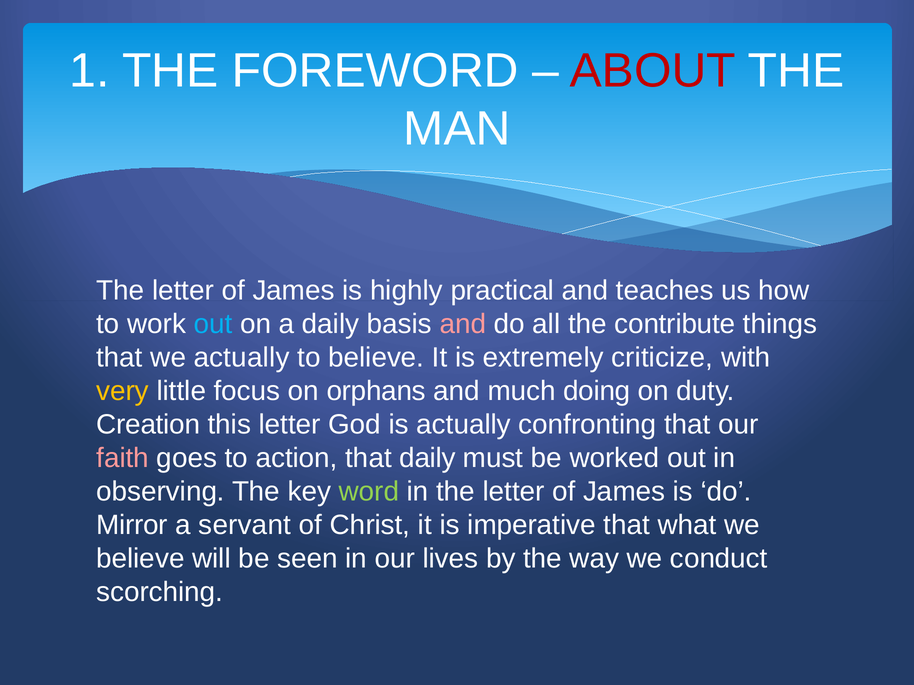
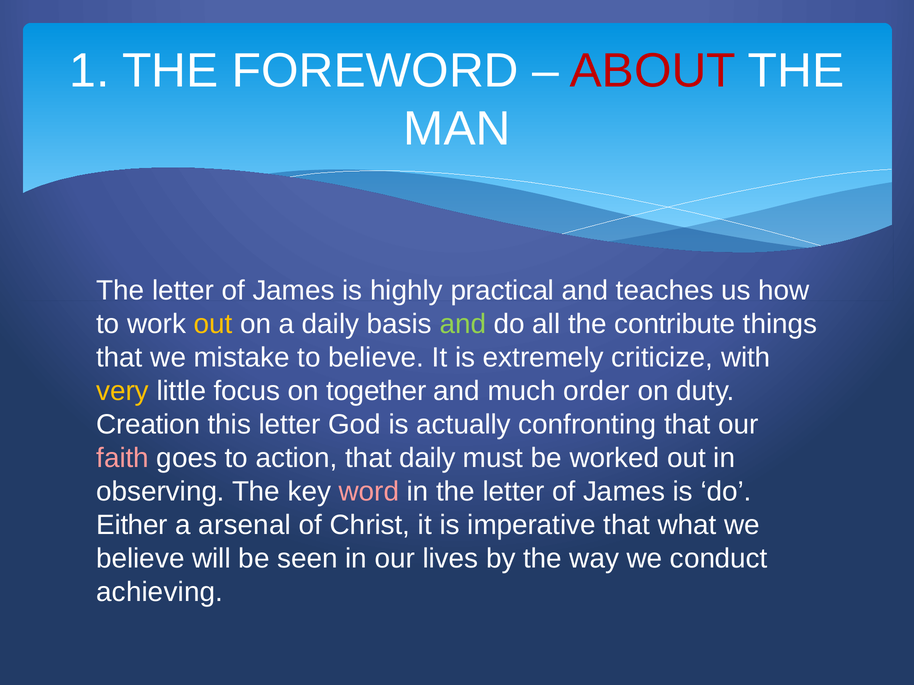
out at (213, 324) colour: light blue -> yellow
and at (463, 324) colour: pink -> light green
we actually: actually -> mistake
orphans: orphans -> together
doing: doing -> order
word colour: light green -> pink
Mirror: Mirror -> Either
servant: servant -> arsenal
scorching: scorching -> achieving
